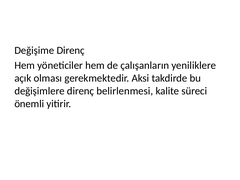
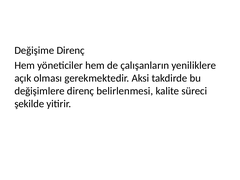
önemli: önemli -> şekilde
